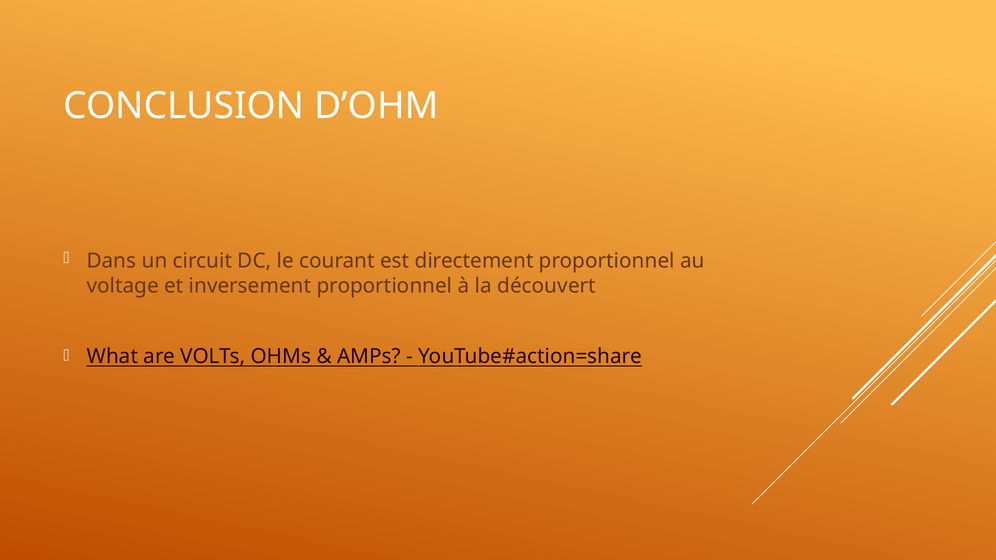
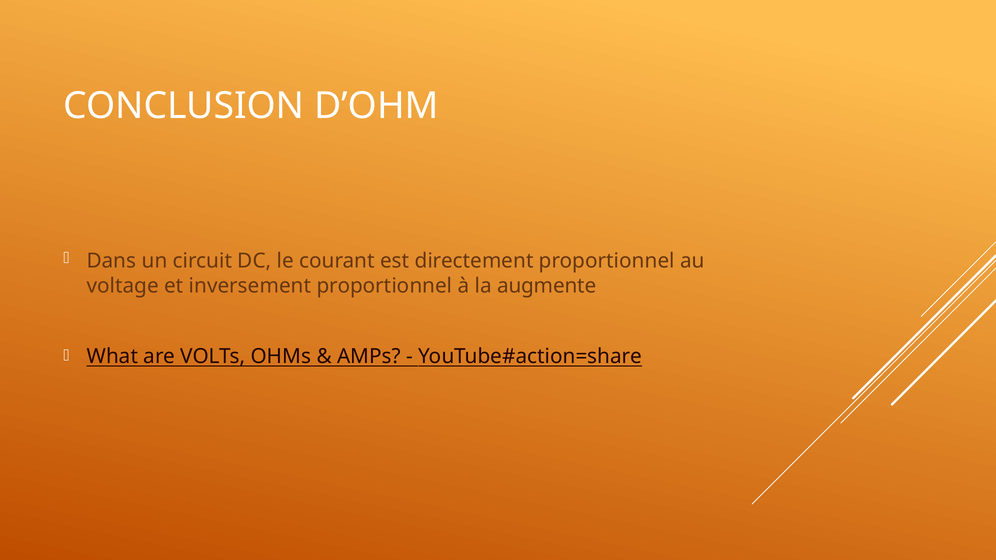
découvert: découvert -> augmente
